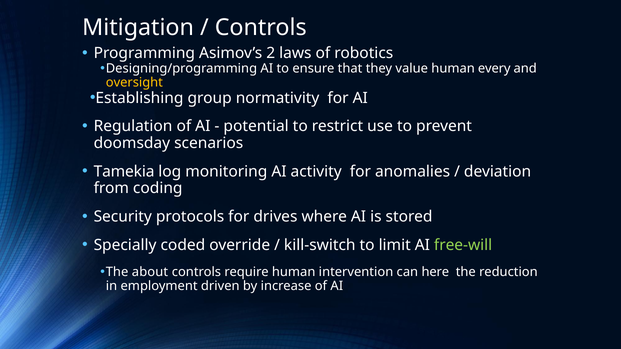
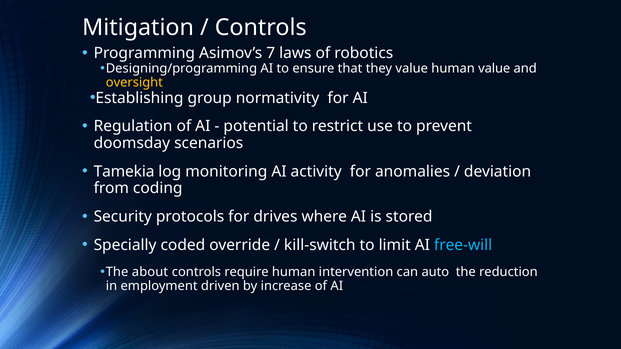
2: 2 -> 7
human every: every -> value
free-will colour: light green -> light blue
here: here -> auto
